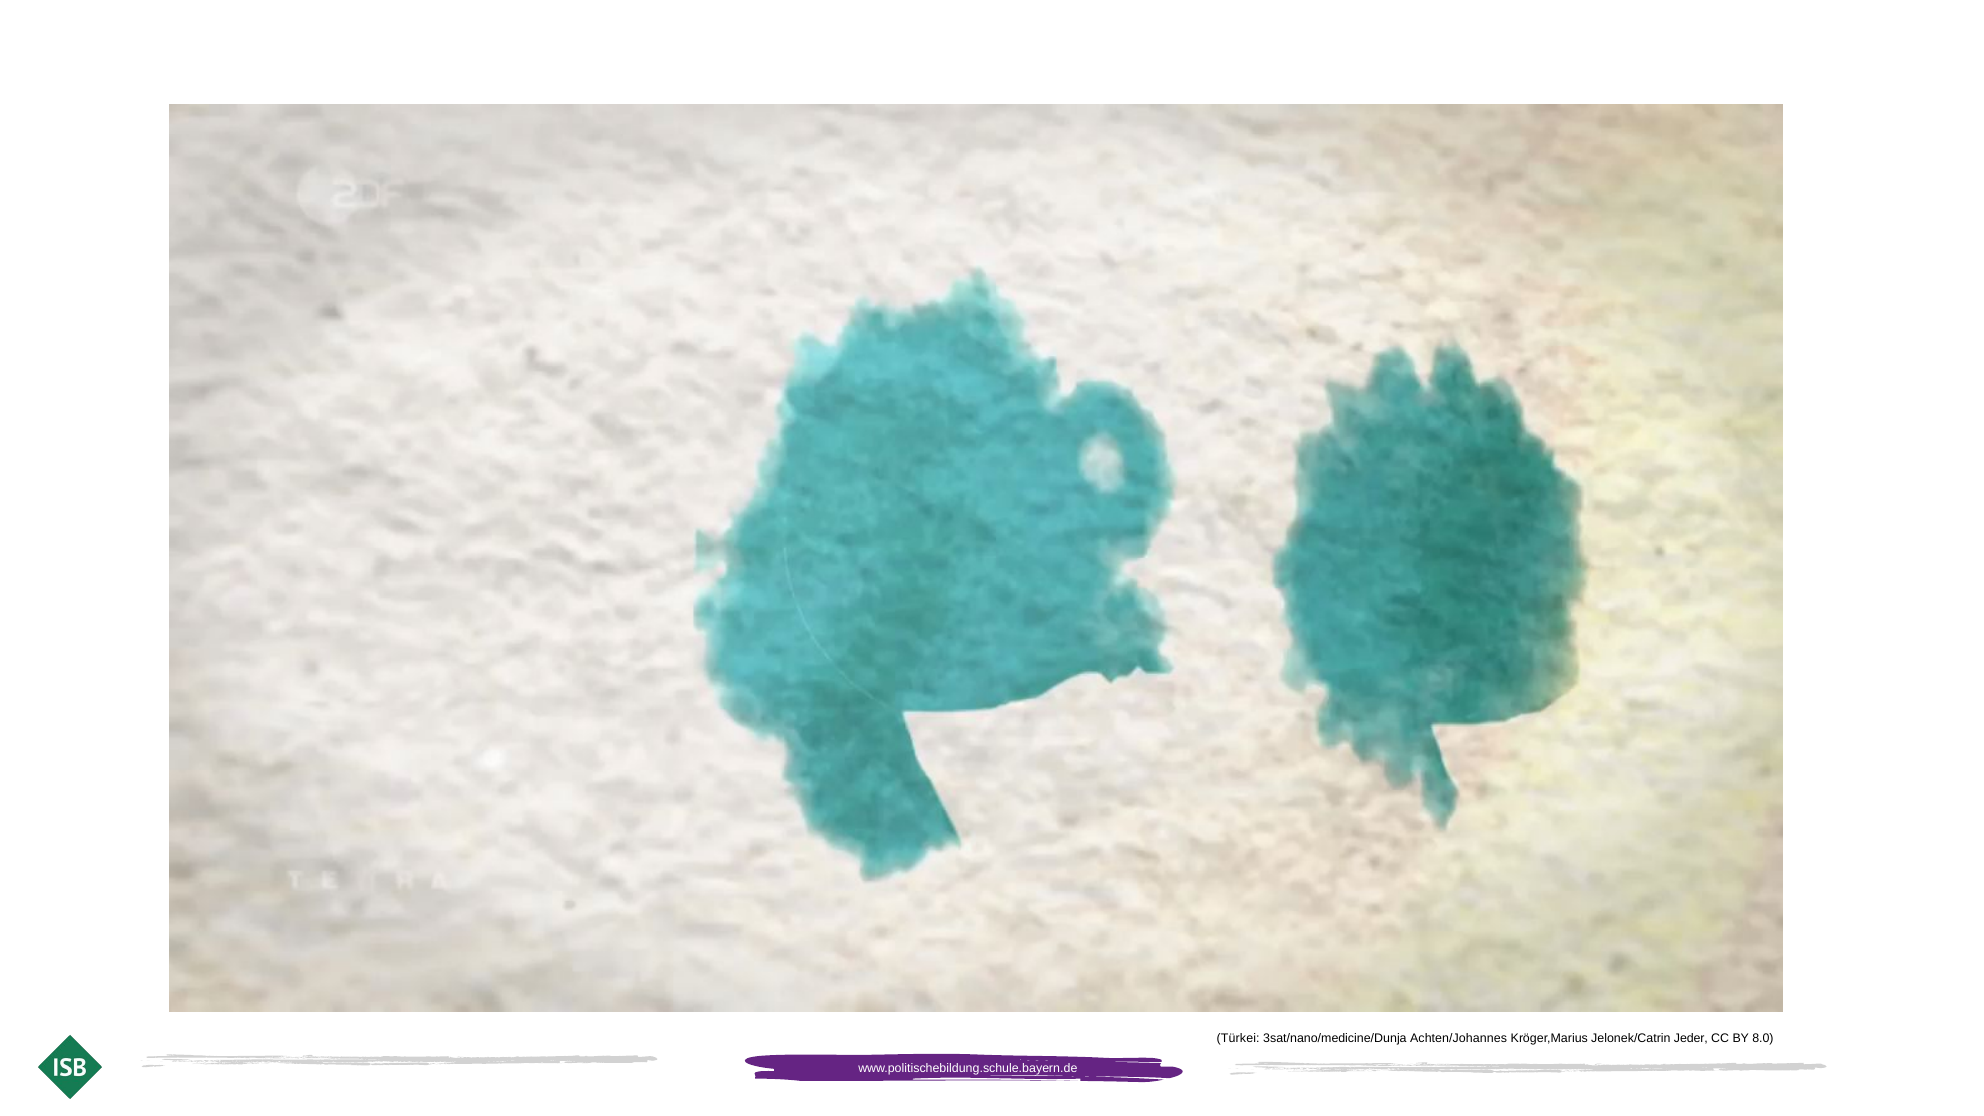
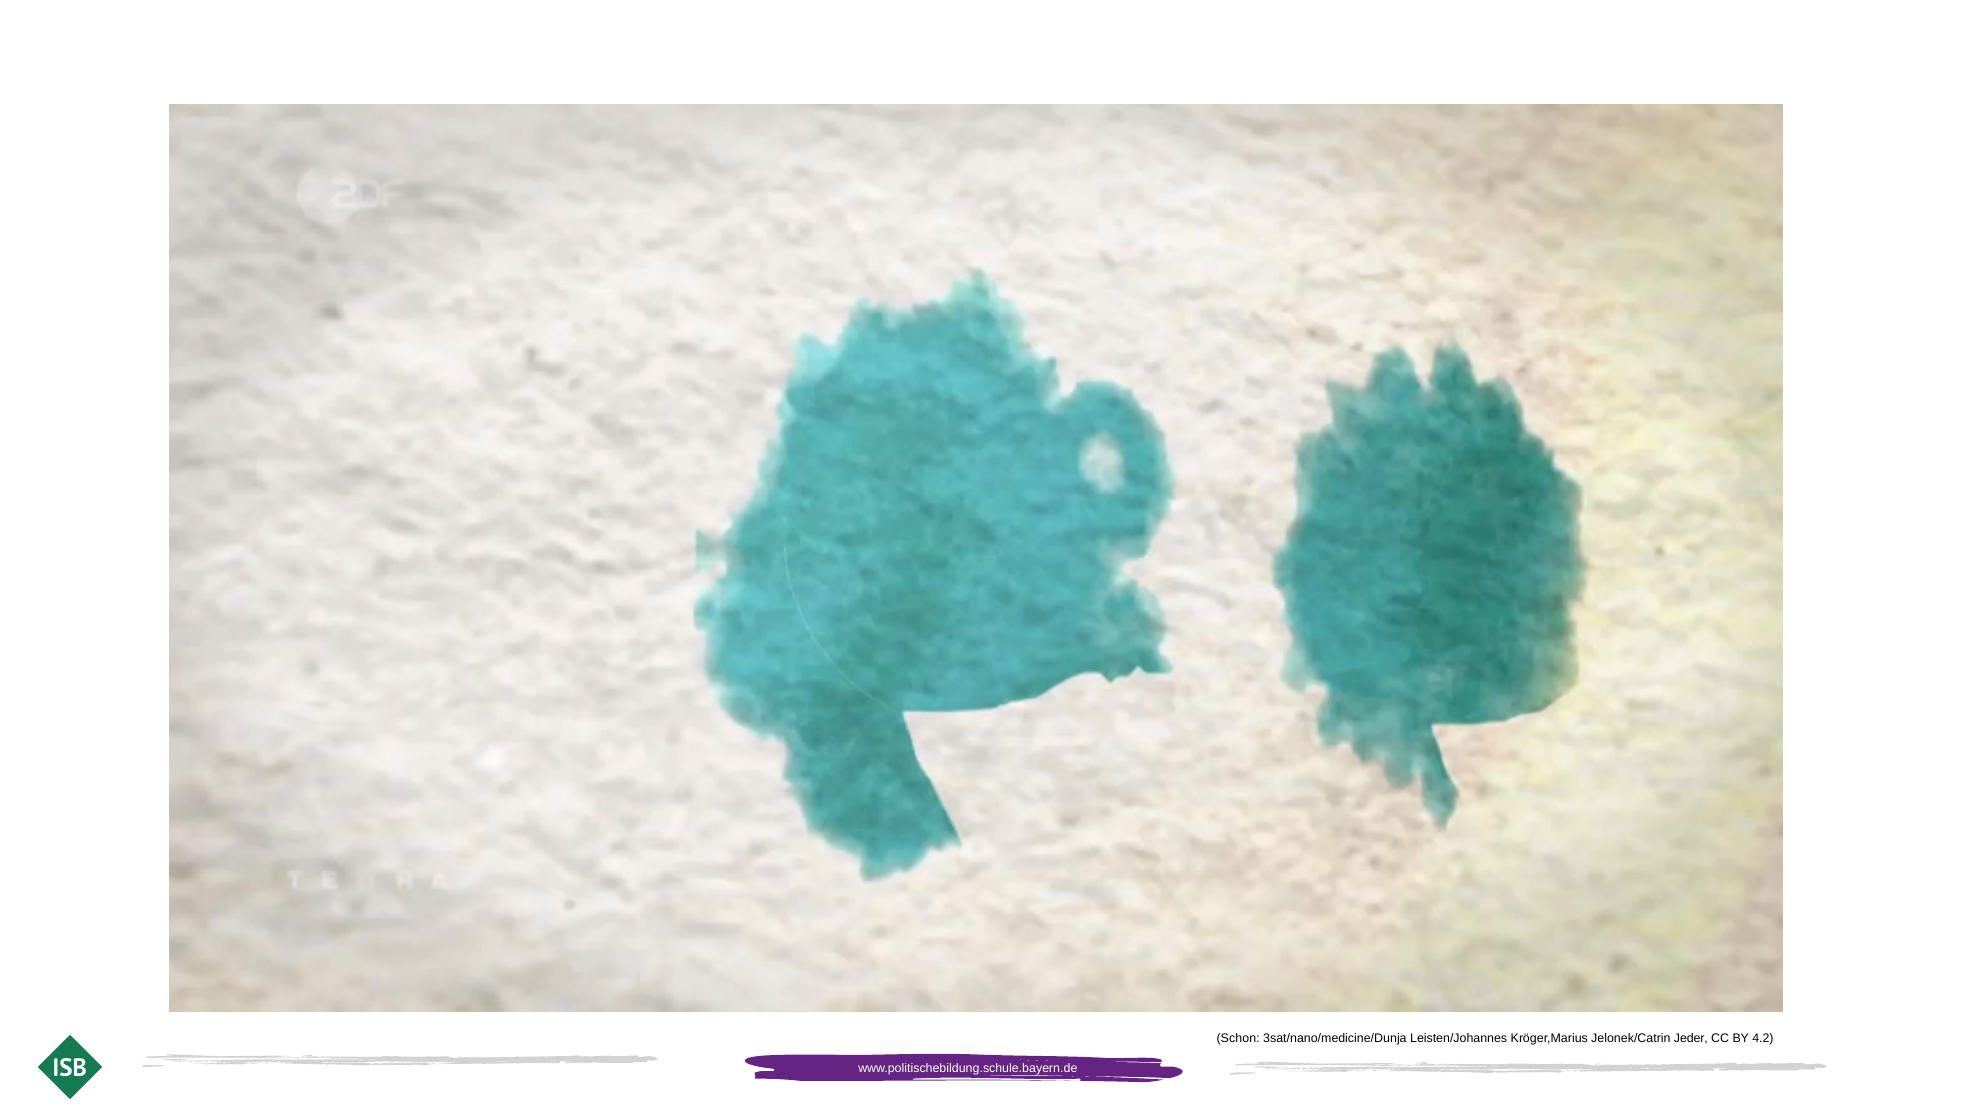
Türkei: Türkei -> Schon
Achten/Johannes: Achten/Johannes -> Leisten/Johannes
8.0: 8.0 -> 4.2
